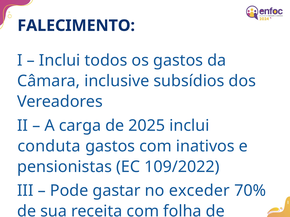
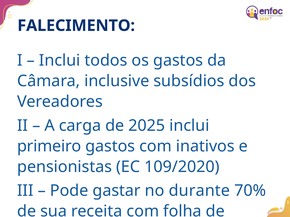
conduta: conduta -> primeiro
109/2022: 109/2022 -> 109/2020
exceder: exceder -> durante
